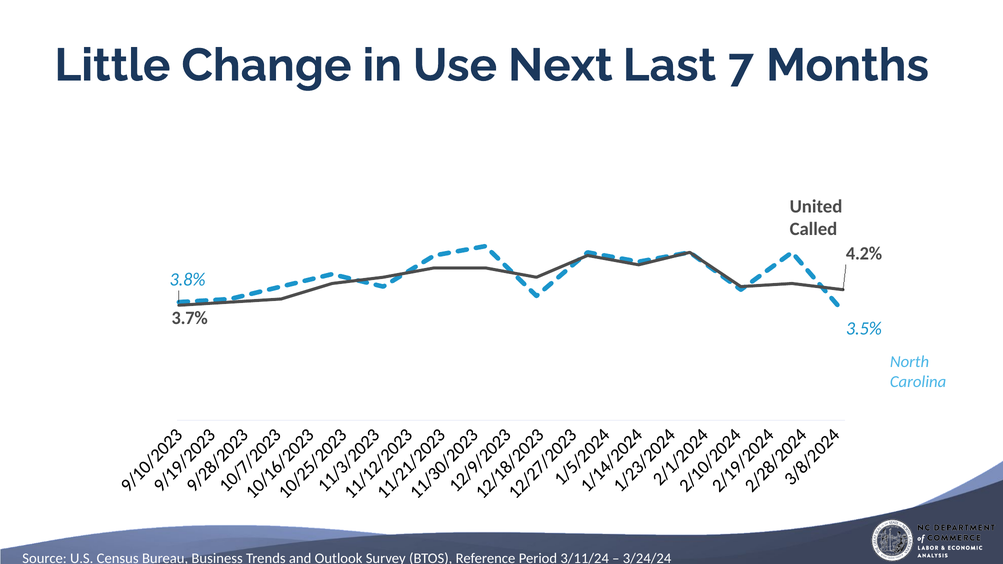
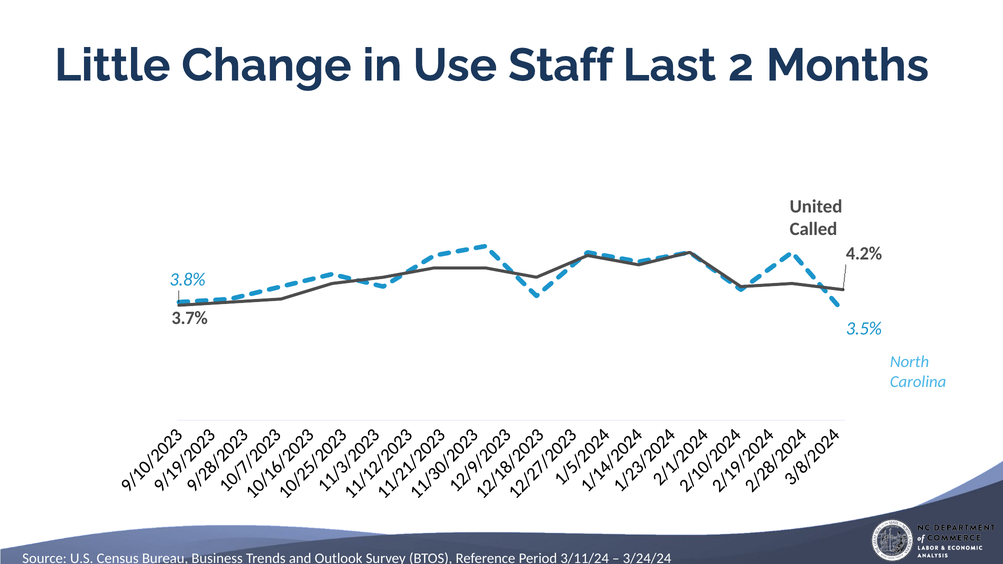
Next: Next -> Staff
7: 7 -> 2
